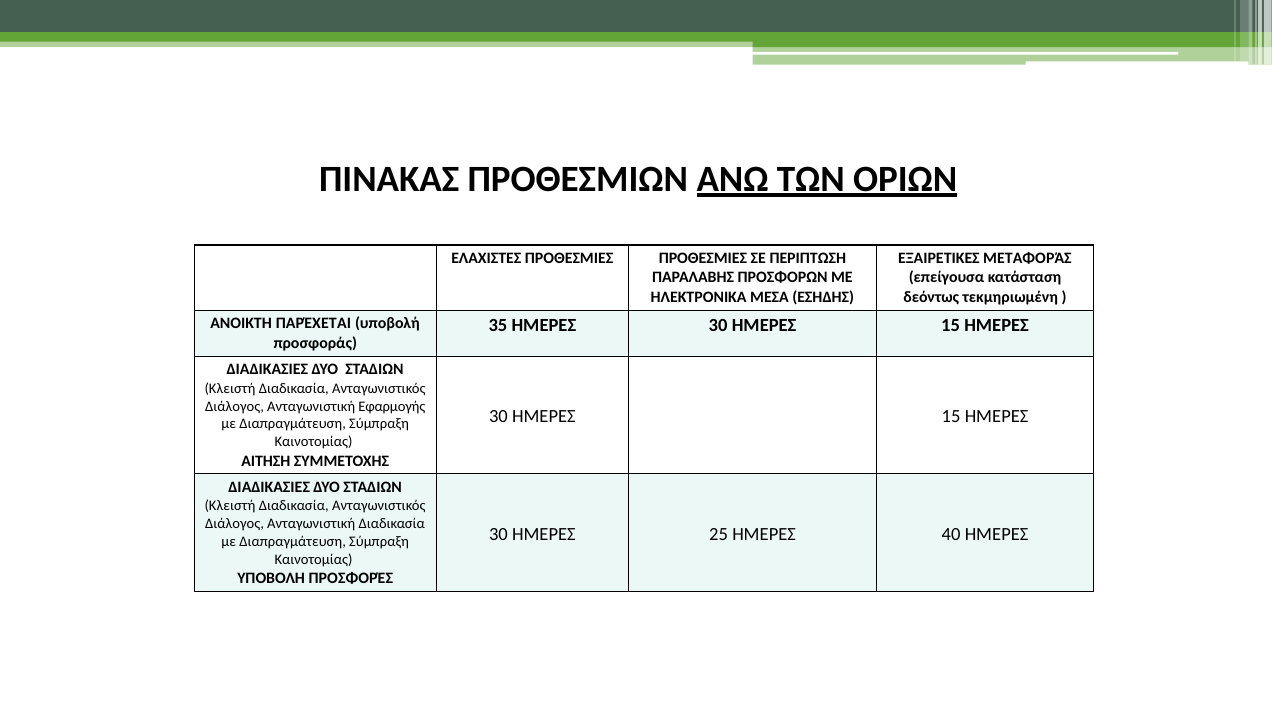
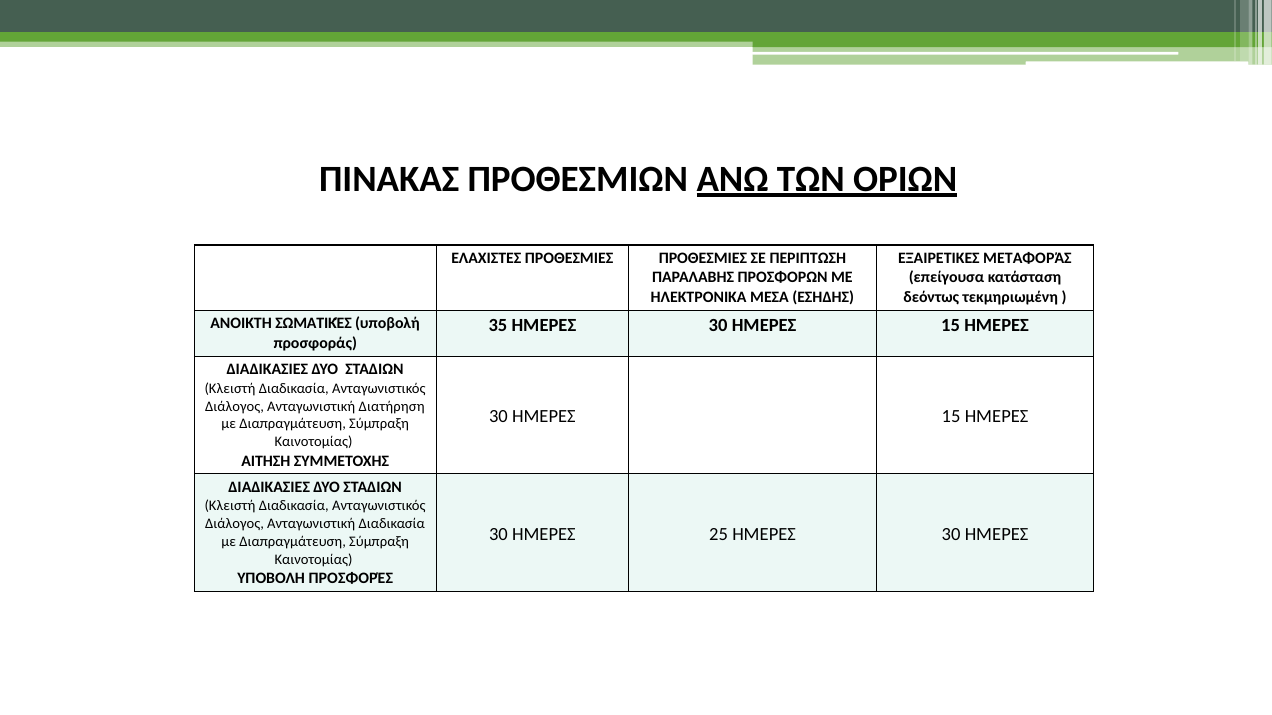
ΠΑΡΈΧΕΤΑΙ: ΠΑΡΈΧΕΤΑΙ -> ΣΩΜΑΤΙΚΈΣ
Εφαρμογής: Εφαρμογής -> Διατήρηση
25 ΗΜΕΡΕΣ 40: 40 -> 30
